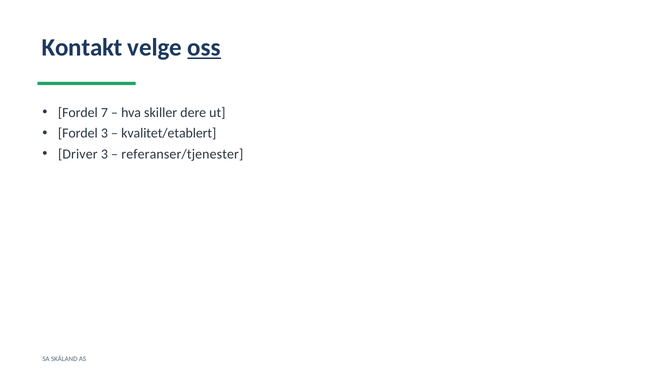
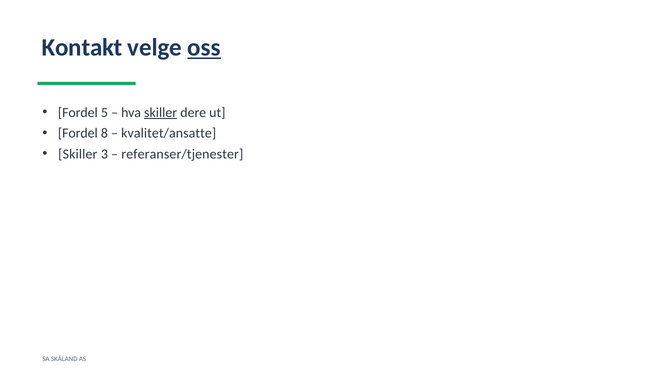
7: 7 -> 5
skiller at (161, 113) underline: none -> present
Fordel 3: 3 -> 8
kvalitet/etablert: kvalitet/etablert -> kvalitet/ansatte
Driver at (78, 154): Driver -> Skiller
